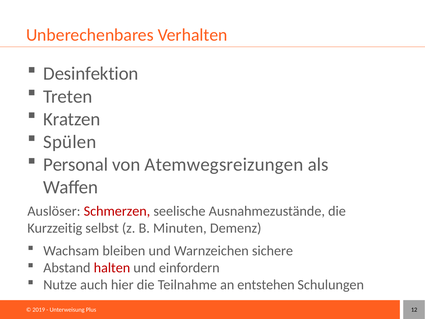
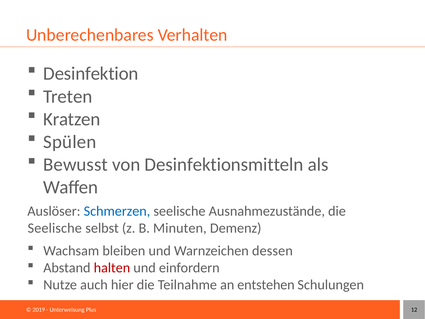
Personal: Personal -> Bewusst
Atemwegsreizungen: Atemwegsreizungen -> Desinfektionsmitteln
Schmerzen colour: red -> blue
Kurzzeitig at (55, 228): Kurzzeitig -> Seelische
sichere: sichere -> dessen
